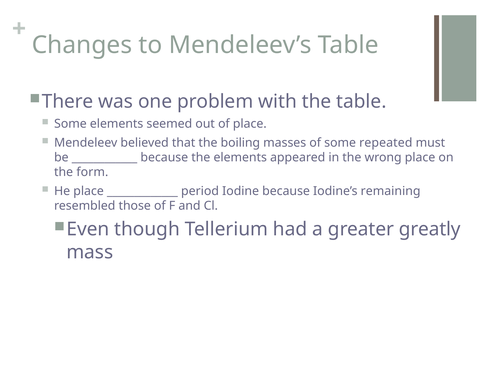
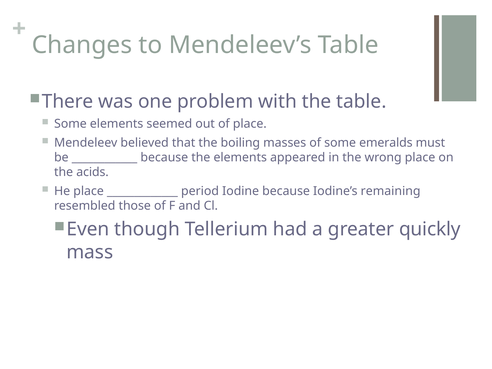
repeated: repeated -> emeralds
form: form -> acids
greatly: greatly -> quickly
